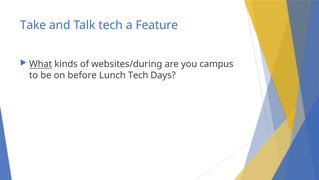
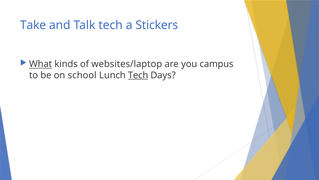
Feature: Feature -> Stickers
websites/during: websites/during -> websites/laptop
before: before -> school
Tech at (138, 75) underline: none -> present
